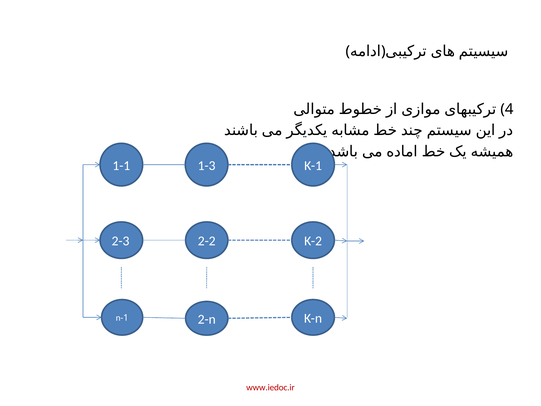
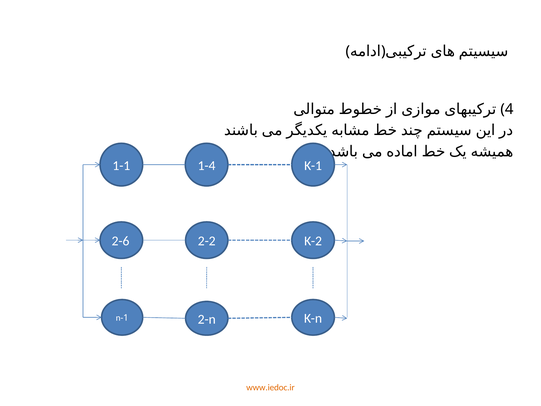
1-3: 1-3 -> 1-4
2-3: 2-3 -> 2-6
www.iedoc.ir colour: red -> orange
